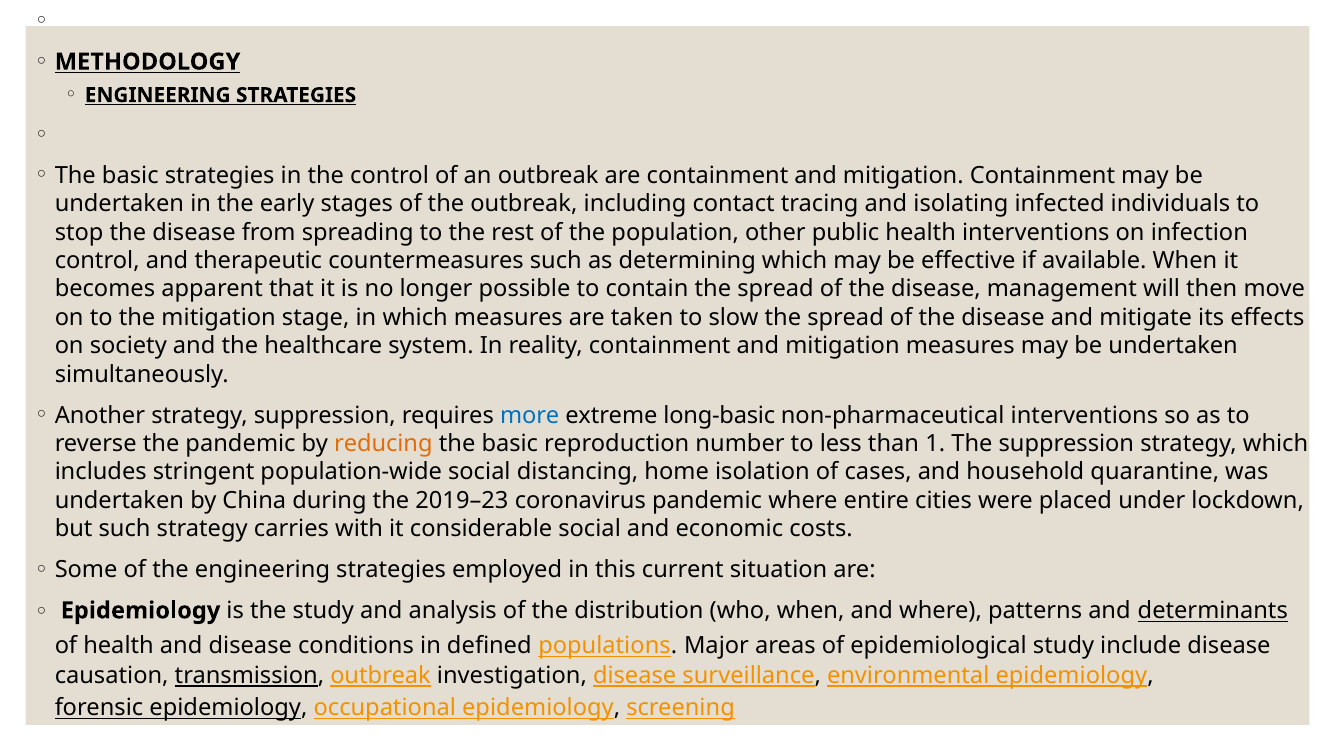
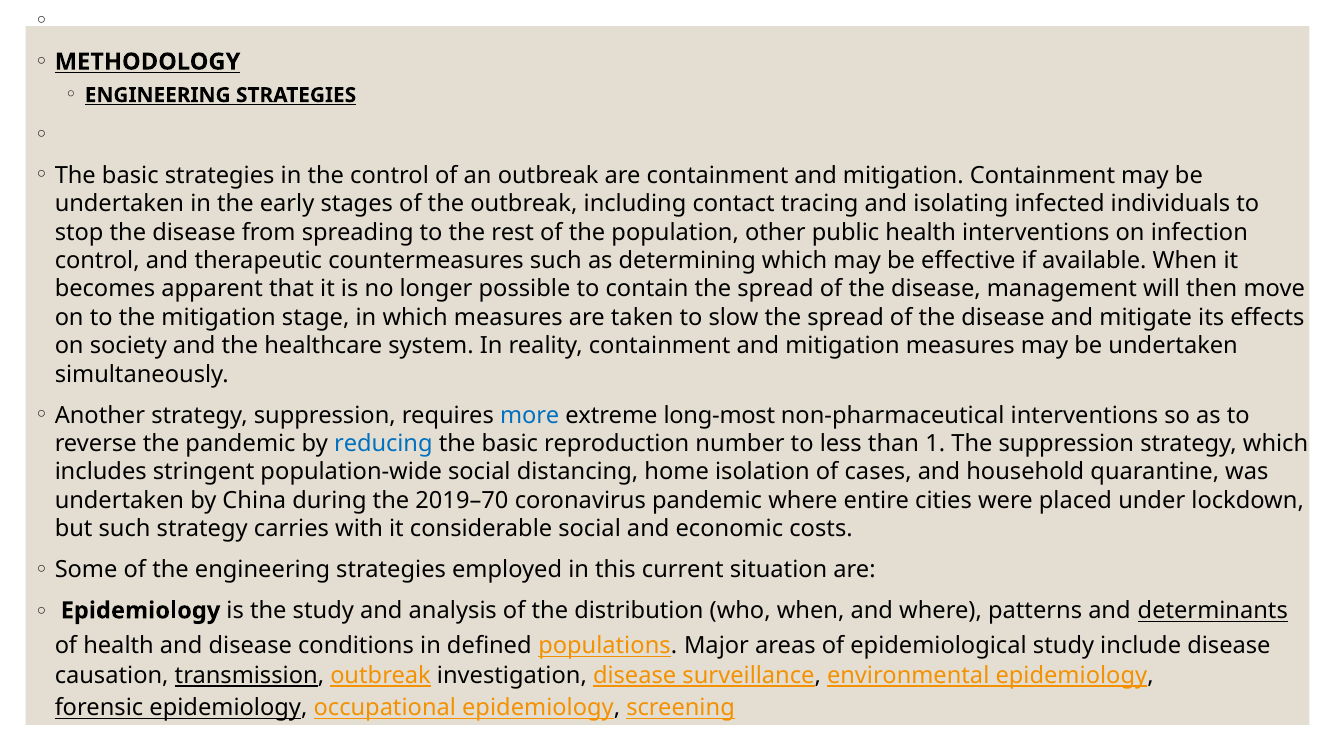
long-basic: long-basic -> long-most
reducing colour: orange -> blue
2019–23: 2019–23 -> 2019–70
